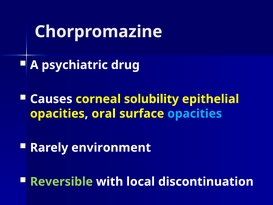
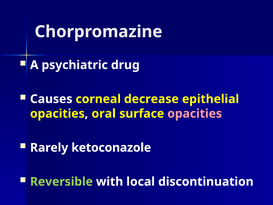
solubility: solubility -> decrease
opacities at (195, 113) colour: light blue -> pink
environment: environment -> ketoconazole
